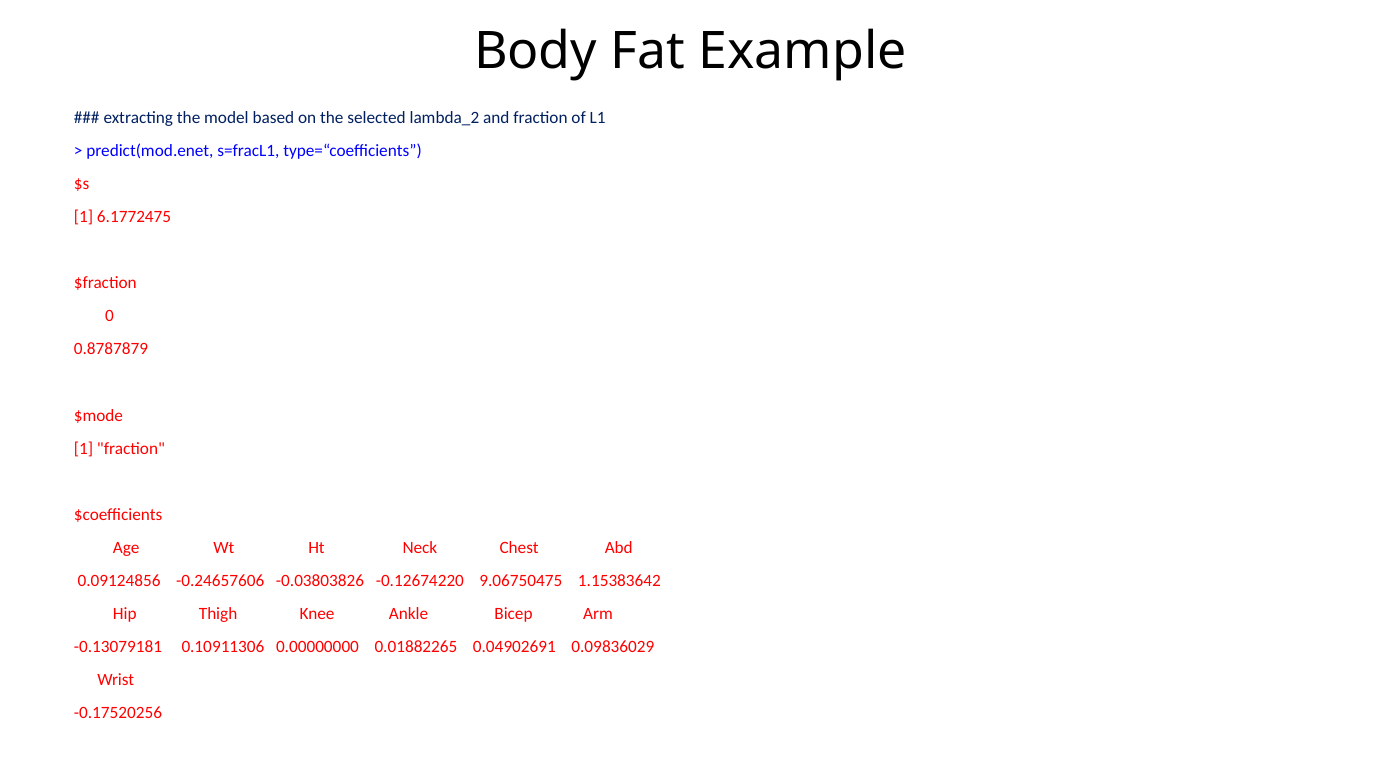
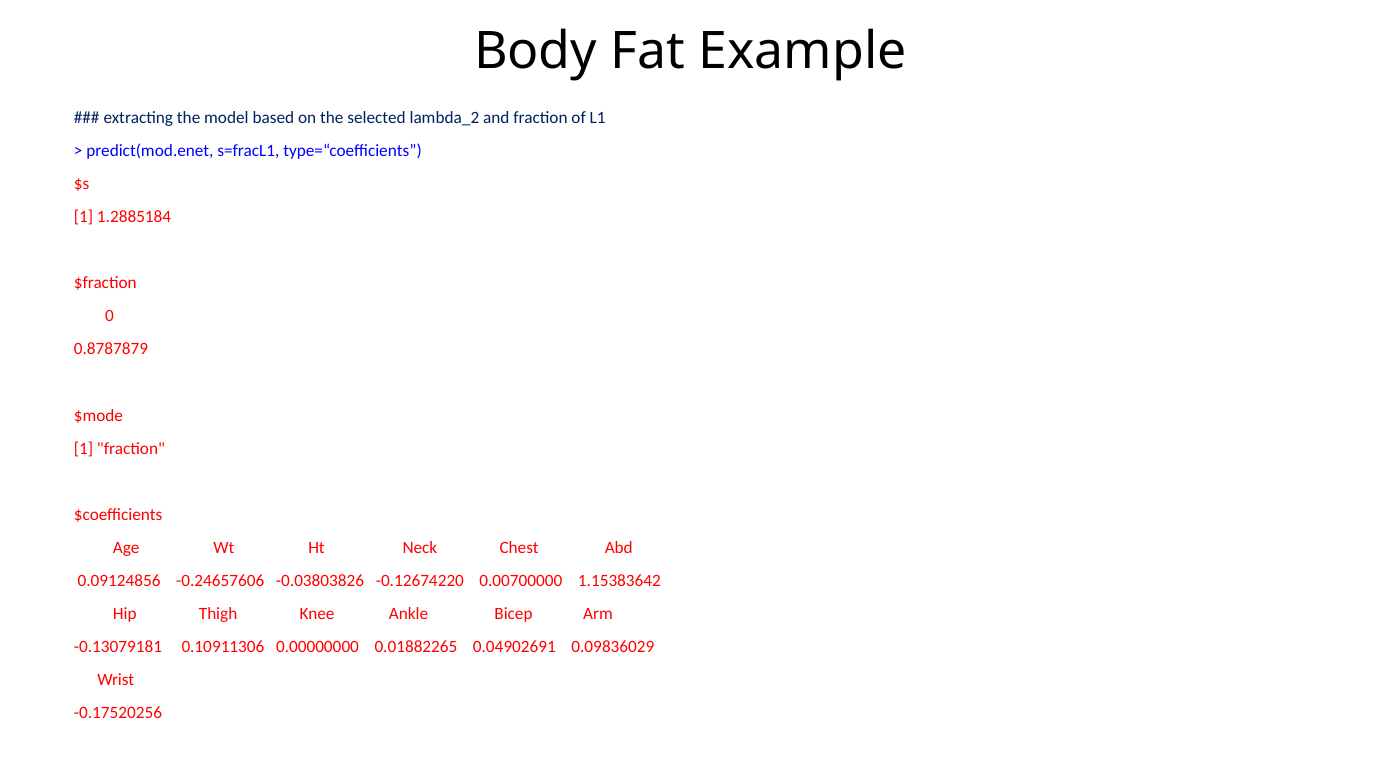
6.1772475: 6.1772475 -> 1.2885184
9.06750475: 9.06750475 -> 0.00700000
